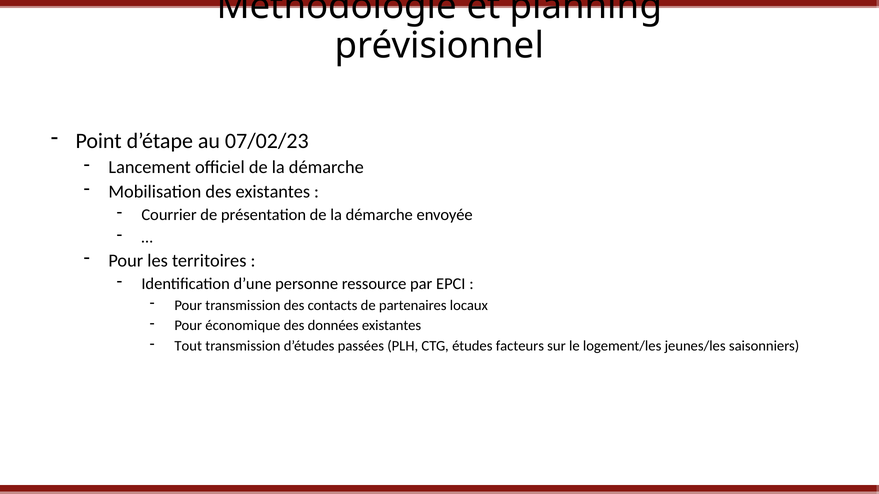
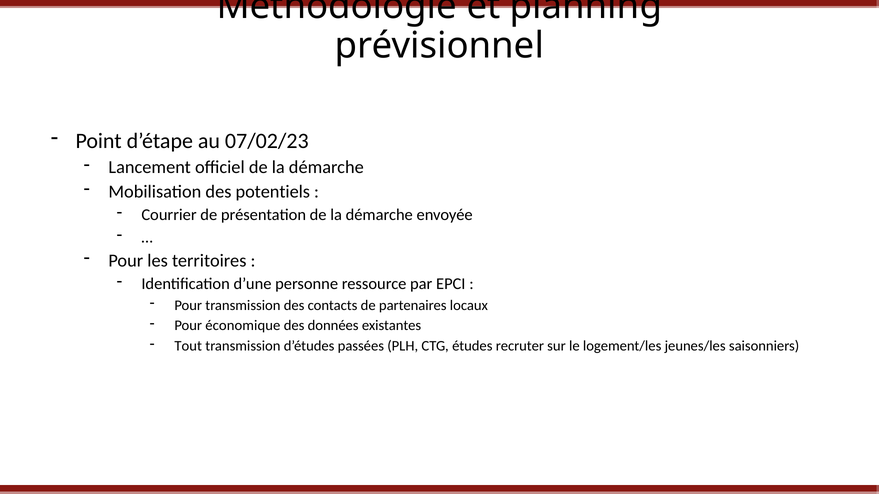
des existantes: existantes -> potentiels
facteurs: facteurs -> recruter
